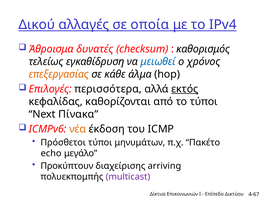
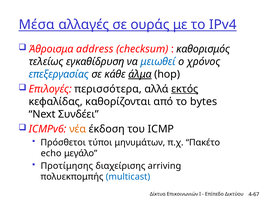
Δικού: Δικού -> Μέσα
οποία: οποία -> ουράς
δυνατές: δυνατές -> address
επεξεργασίας colour: orange -> blue
άλμα underline: none -> present
το τύποι: τύποι -> bytes
Πίνακα: Πίνακα -> Συνδέει
Προκύπτουν: Προκύπτουν -> Προτίμησης
multicast colour: purple -> blue
